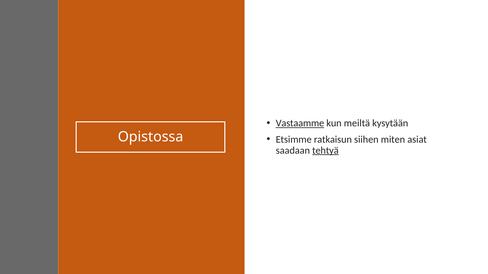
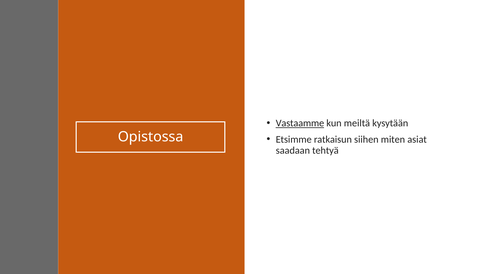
tehtyä underline: present -> none
